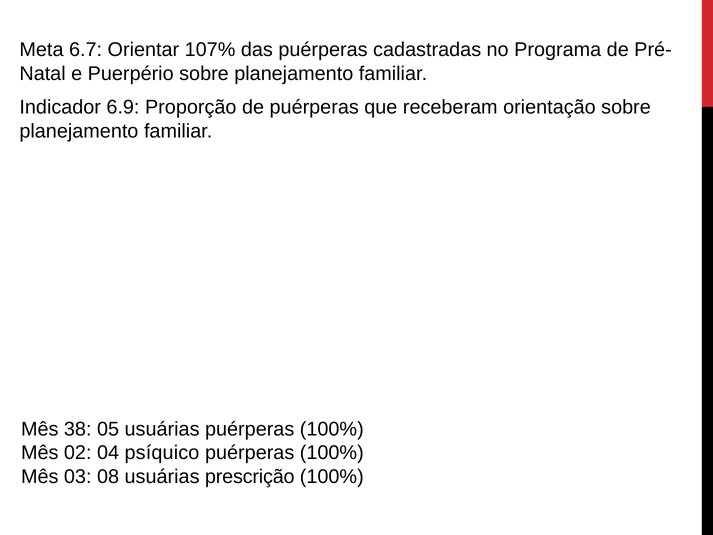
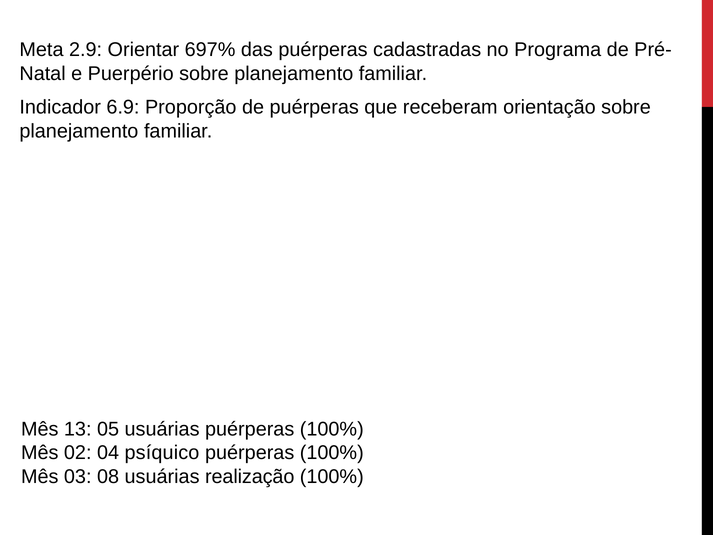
6.7: 6.7 -> 2.9
107%: 107% -> 697%
38: 38 -> 13
prescrição: prescrição -> realização
